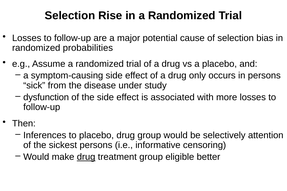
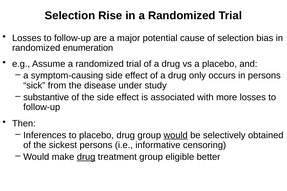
probabilities: probabilities -> enumeration
dysfunction: dysfunction -> substantive
would at (176, 135) underline: none -> present
attention: attention -> obtained
